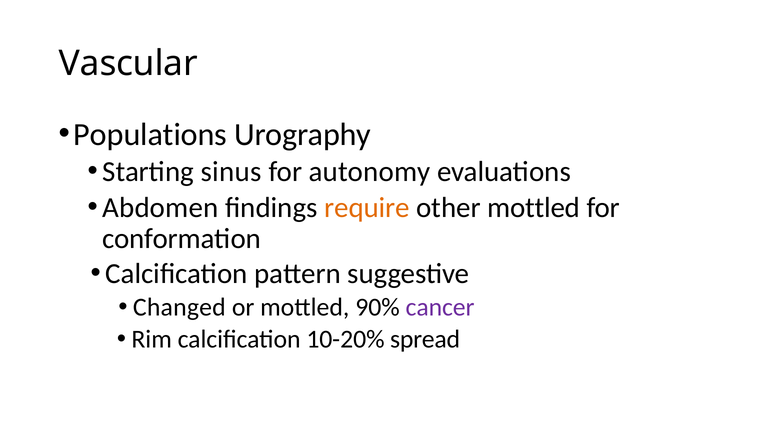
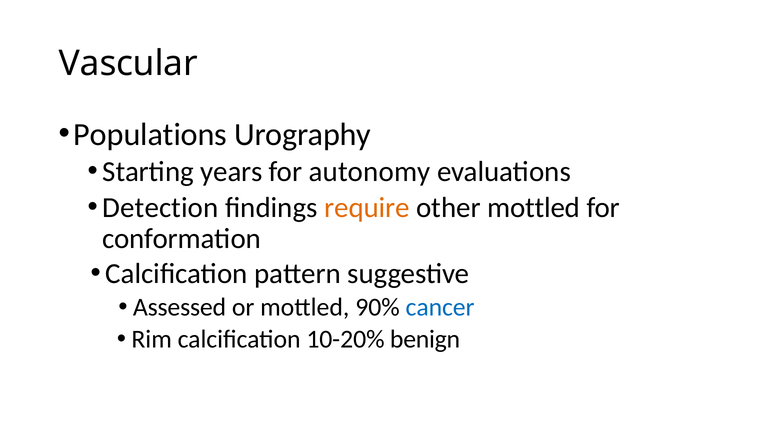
sinus: sinus -> years
Abdomen: Abdomen -> Detection
Changed: Changed -> Assessed
cancer colour: purple -> blue
spread: spread -> benign
